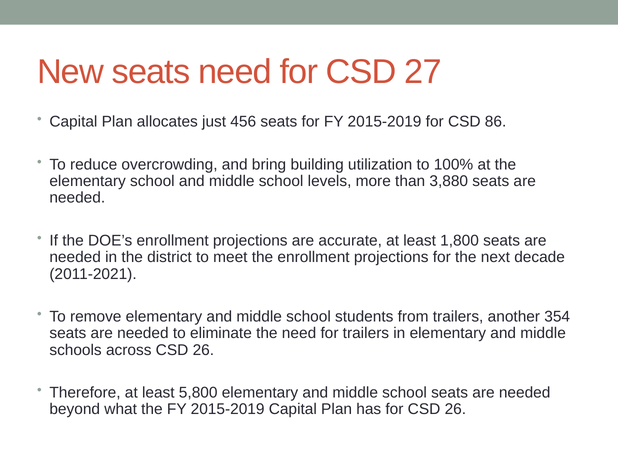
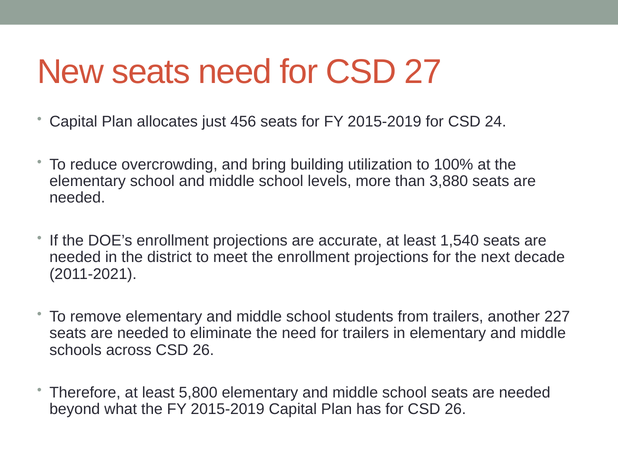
86: 86 -> 24
1,800: 1,800 -> 1,540
354: 354 -> 227
